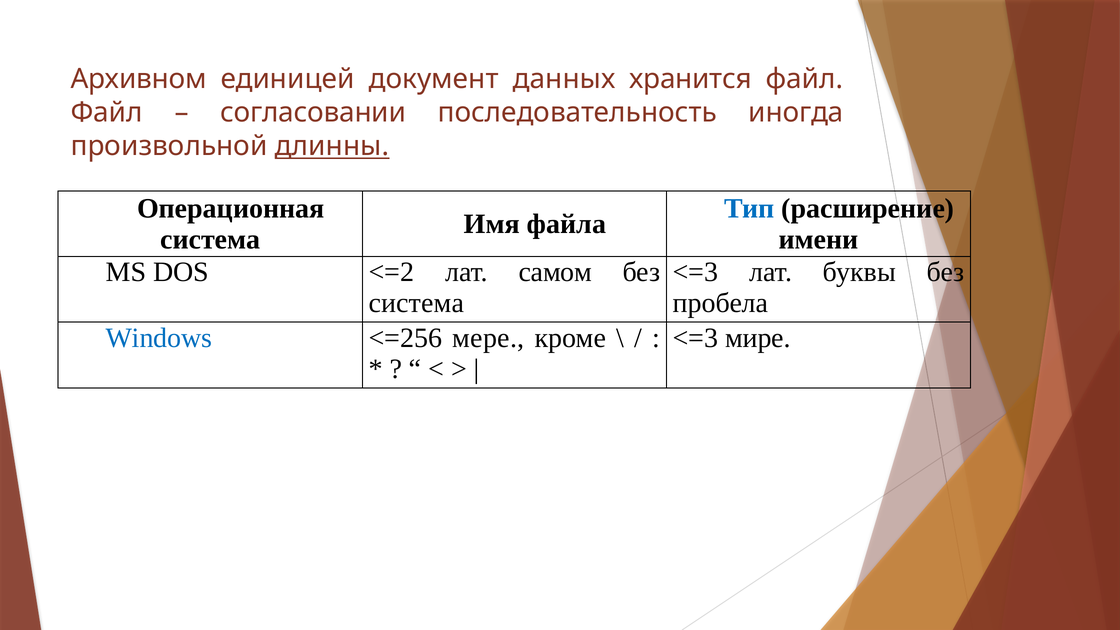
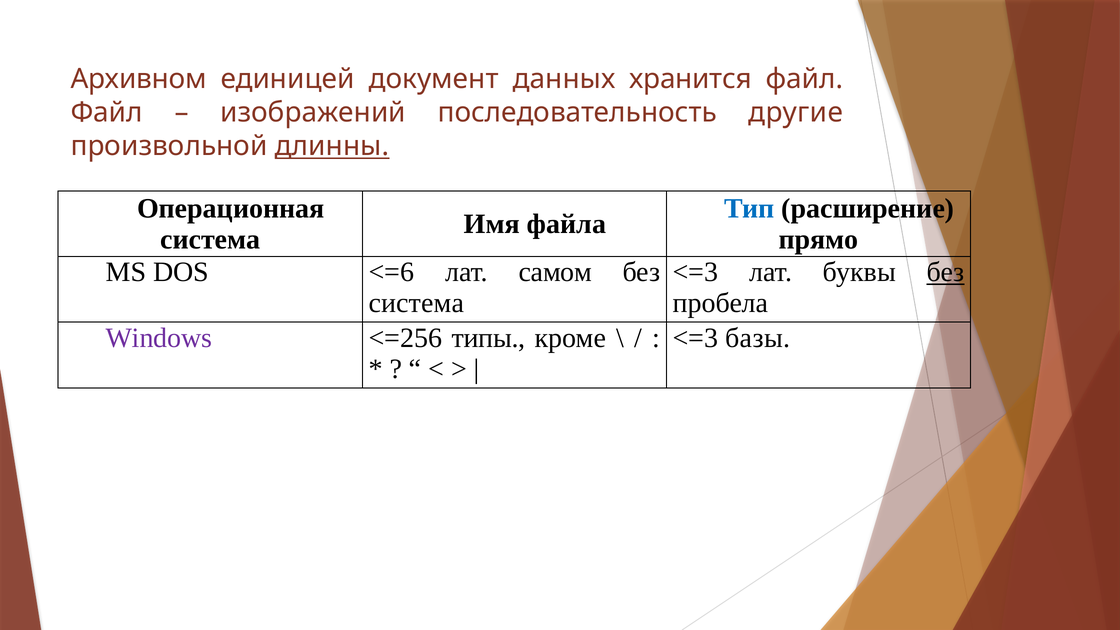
согласовании: согласовании -> изображений
иногда: иногда -> другие
имени: имени -> прямо
<=2: <=2 -> <=6
без at (946, 272) underline: none -> present
Windows colour: blue -> purple
мере: мере -> типы
мире: мире -> базы
